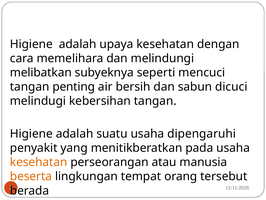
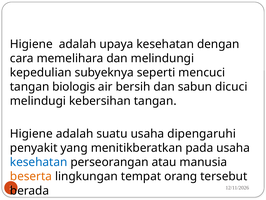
melibatkan: melibatkan -> kepedulian
penting: penting -> biologis
kesehatan at (39, 162) colour: orange -> blue
